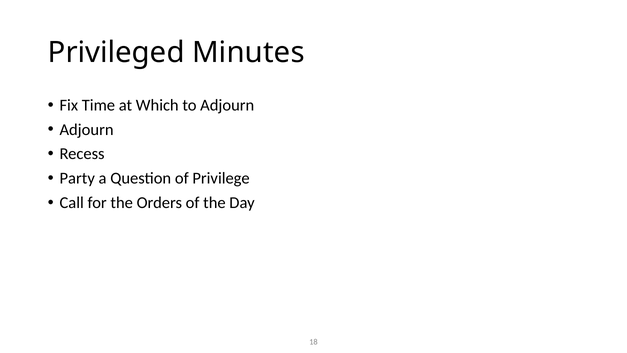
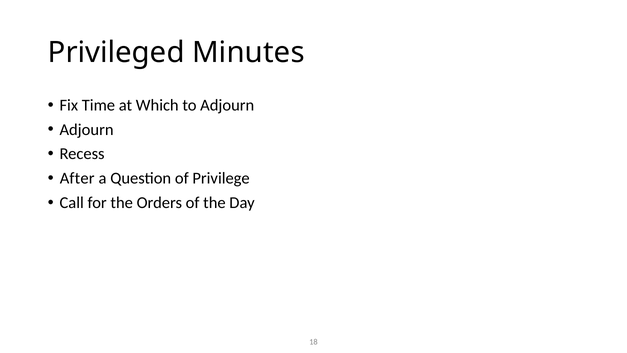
Party: Party -> After
